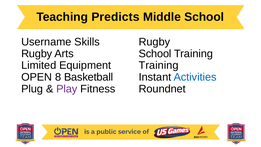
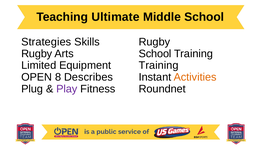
Predicts: Predicts -> Ultimate
Username: Username -> Strategies
Basketball: Basketball -> Describes
Activities colour: blue -> orange
